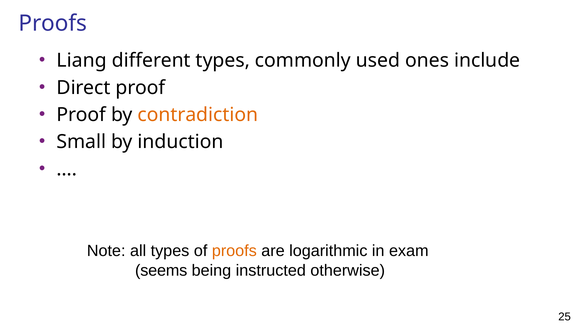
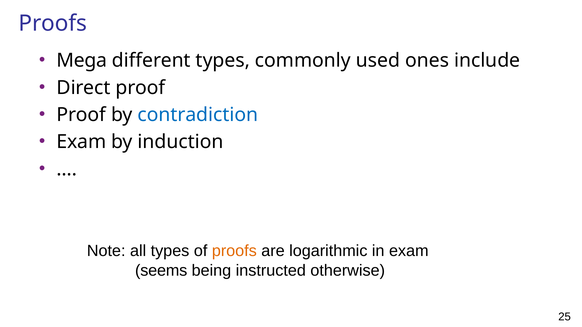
Liang: Liang -> Mega
contradiction colour: orange -> blue
Small at (81, 142): Small -> Exam
